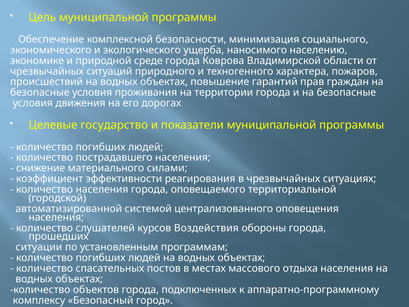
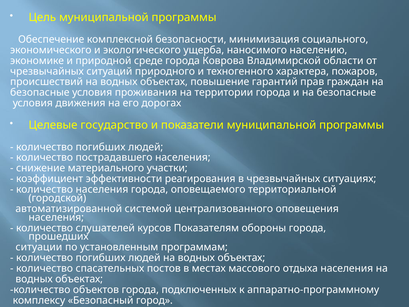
силами: силами -> участки
Воздействия: Воздействия -> Показателям
